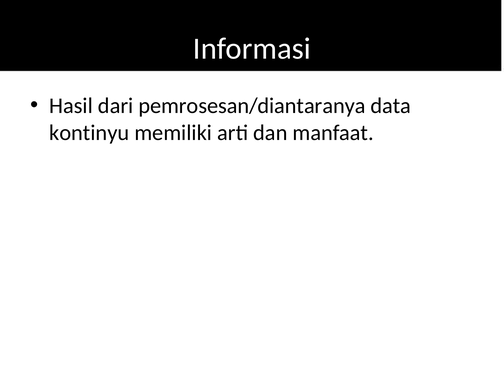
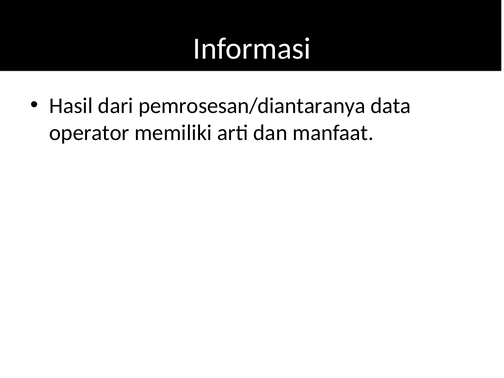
kontinyu: kontinyu -> operator
